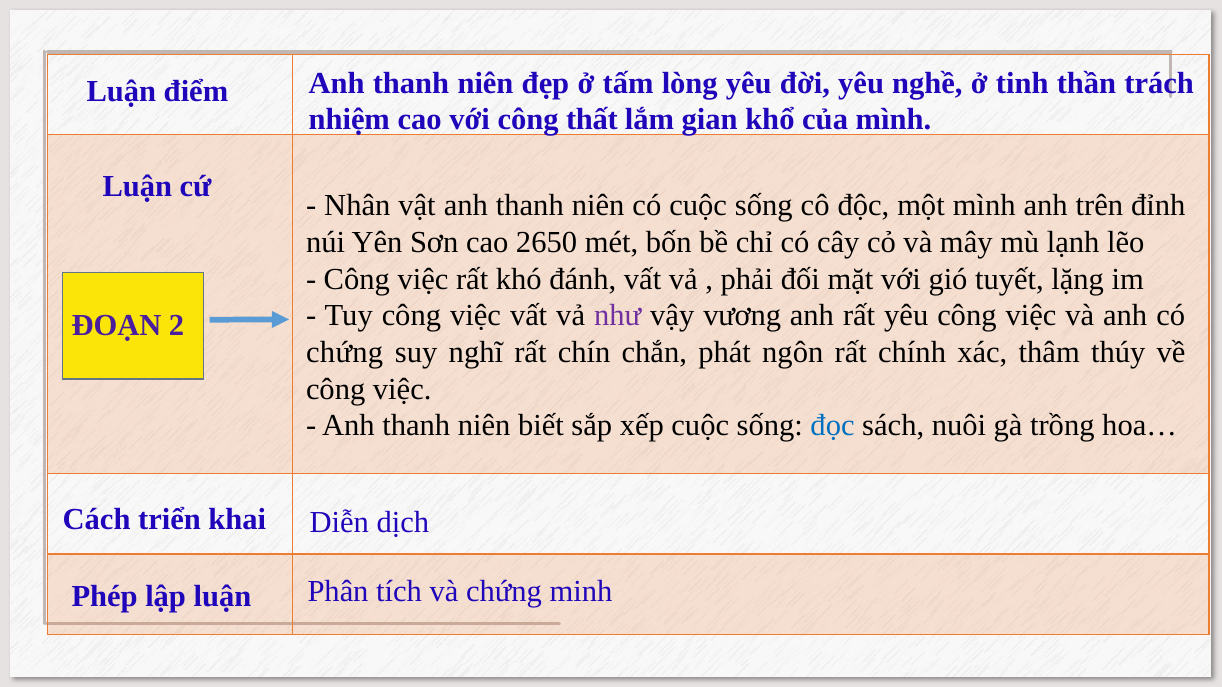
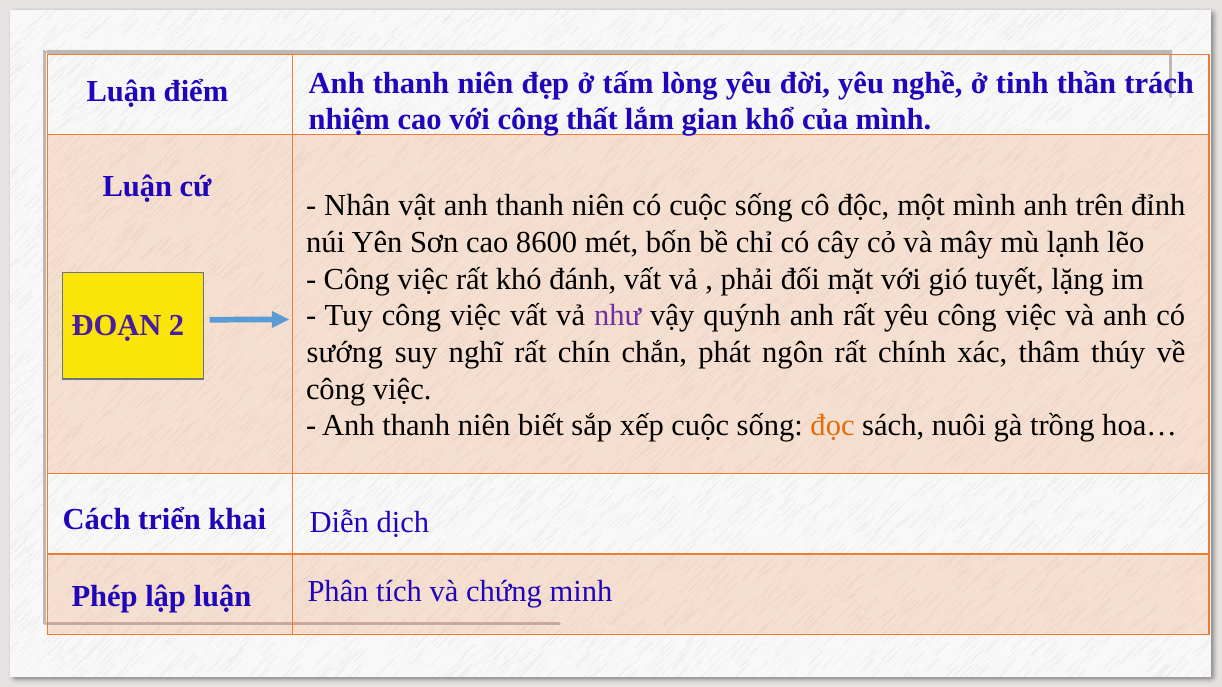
2650: 2650 -> 8600
vương: vương -> quýnh
chứng at (345, 353): chứng -> sướng
đọc colour: blue -> orange
